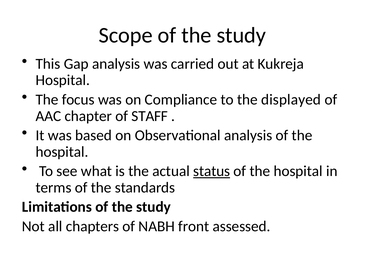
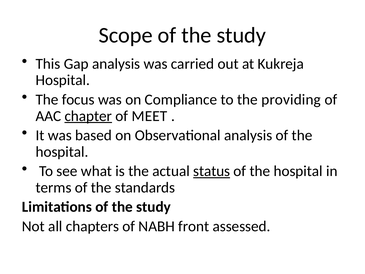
displayed: displayed -> providing
chapter underline: none -> present
STAFF: STAFF -> MEET
